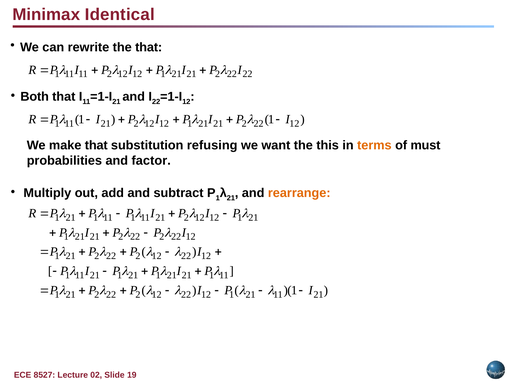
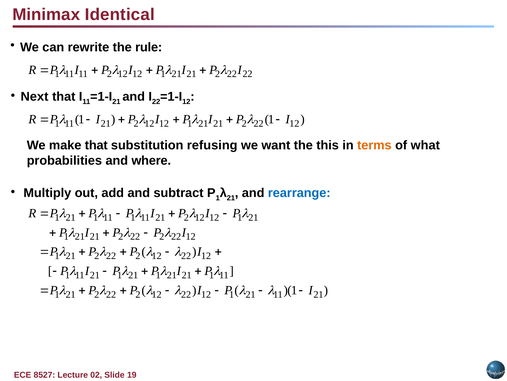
the that: that -> rule
Both: Both -> Next
must: must -> what
factor: factor -> where
rearrange colour: orange -> blue
